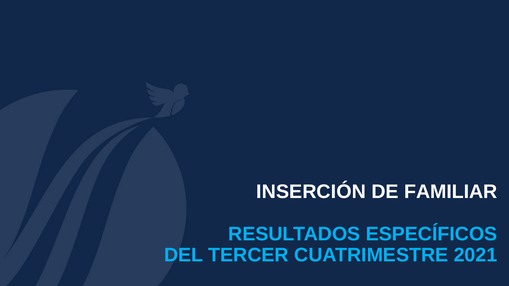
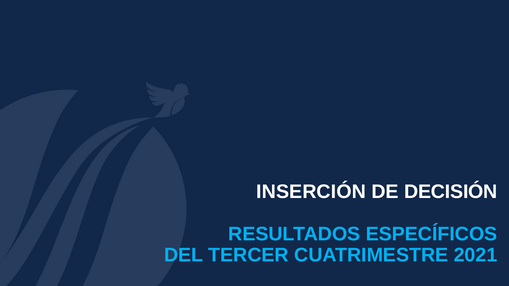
FAMILIAR: FAMILIAR -> DECISIÓN
